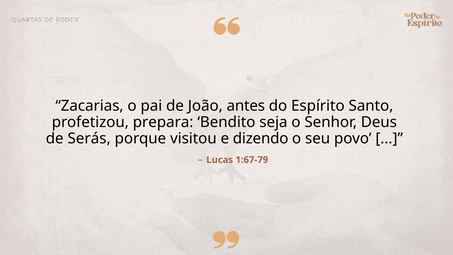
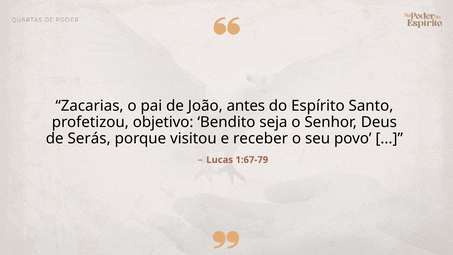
prepara: prepara -> objetivo
dizendo: dizendo -> receber
